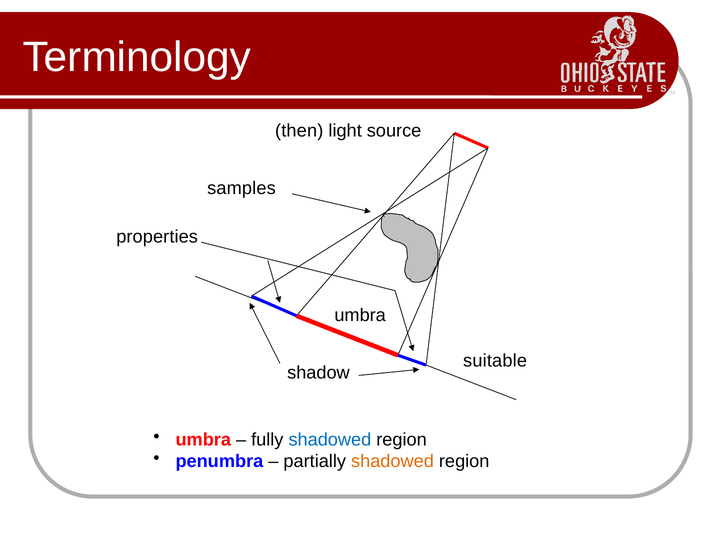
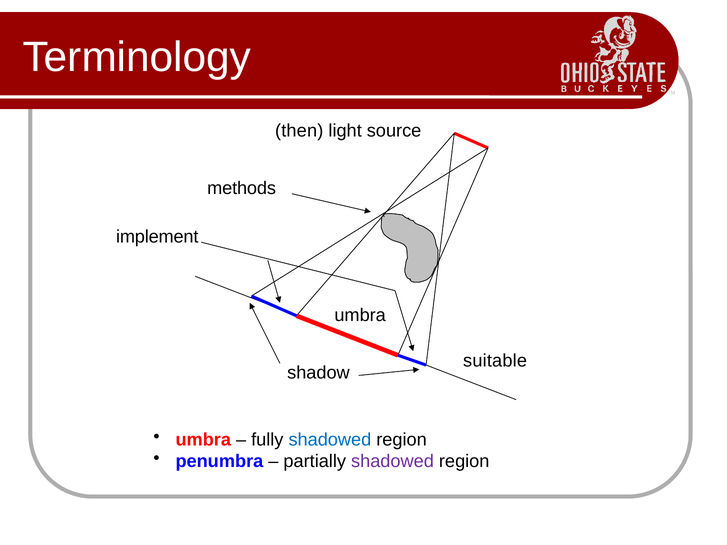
samples: samples -> methods
properties: properties -> implement
shadowed at (392, 462) colour: orange -> purple
